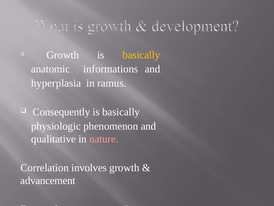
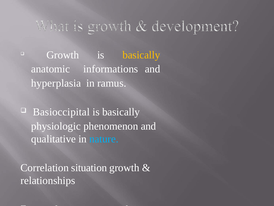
Consequently: Consequently -> Basioccipital
nature colour: pink -> light blue
involves: involves -> situation
advancement: advancement -> relationships
